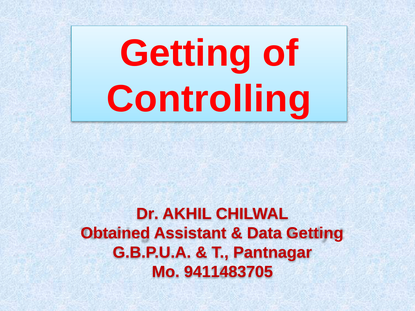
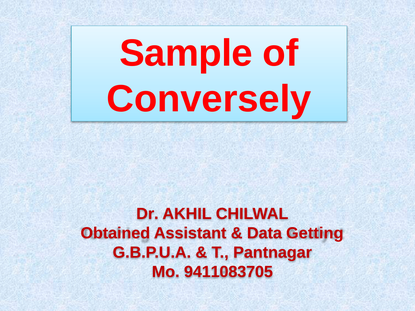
Getting at (186, 53): Getting -> Sample
Controlling: Controlling -> Conversely
9411483705: 9411483705 -> 9411083705
